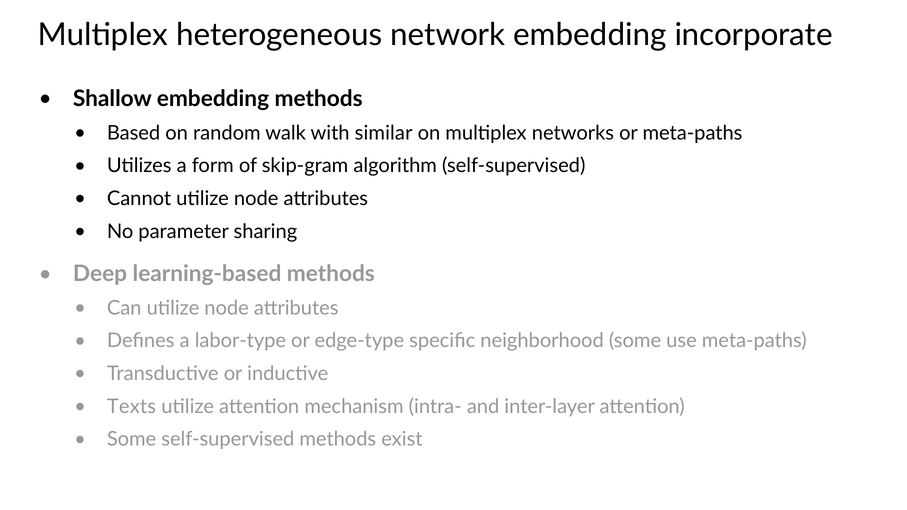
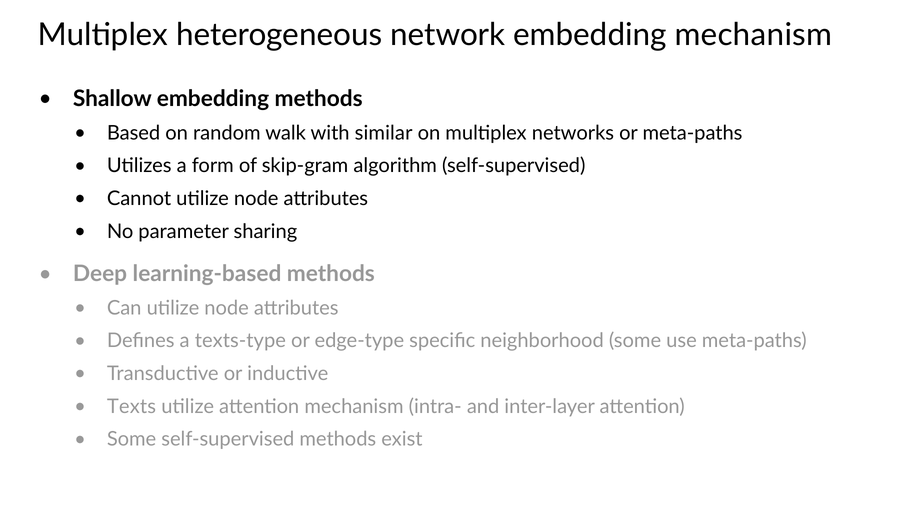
embedding incorporate: incorporate -> mechanism
labor-type: labor-type -> texts-type
